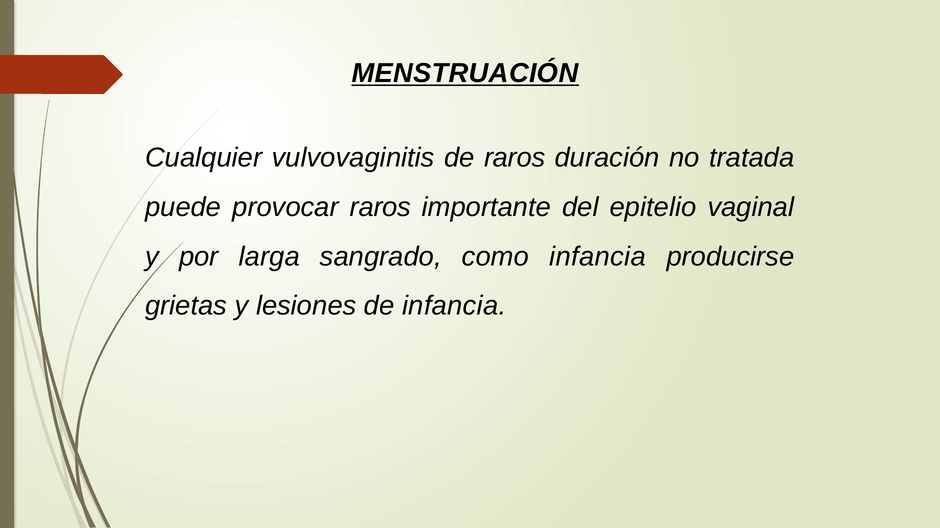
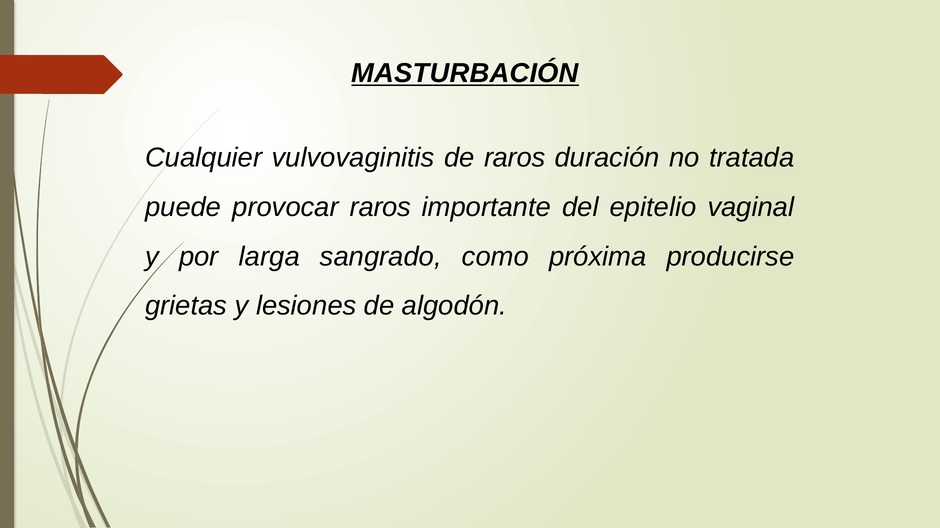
MENSTRUACIÓN: MENSTRUACIÓN -> MASTURBACIÓN
como infancia: infancia -> próxima
de infancia: infancia -> algodón
